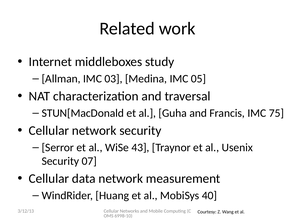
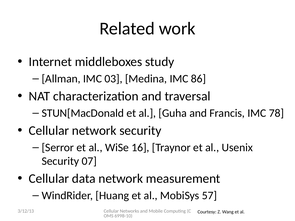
05: 05 -> 86
75: 75 -> 78
43: 43 -> 16
40: 40 -> 57
